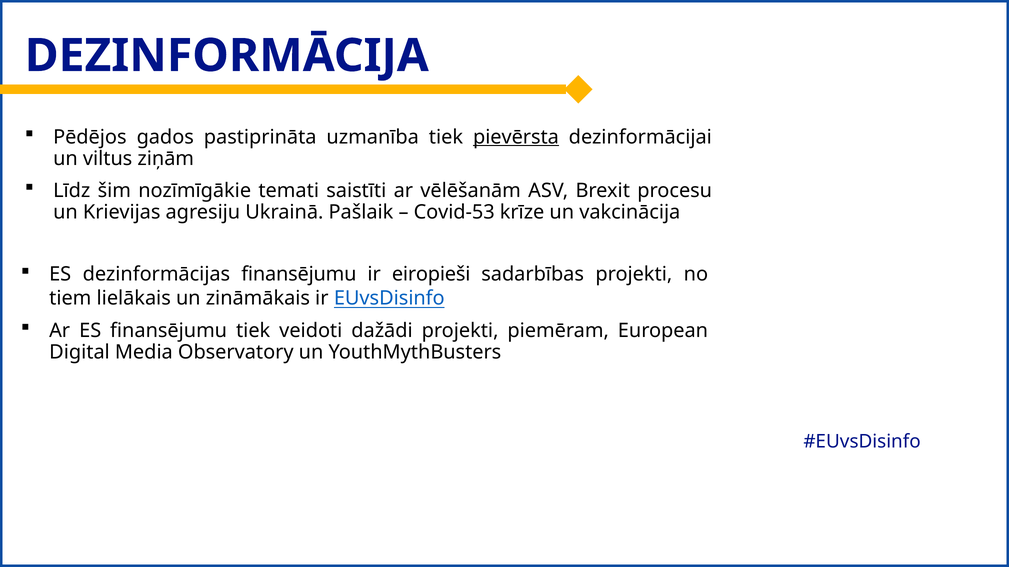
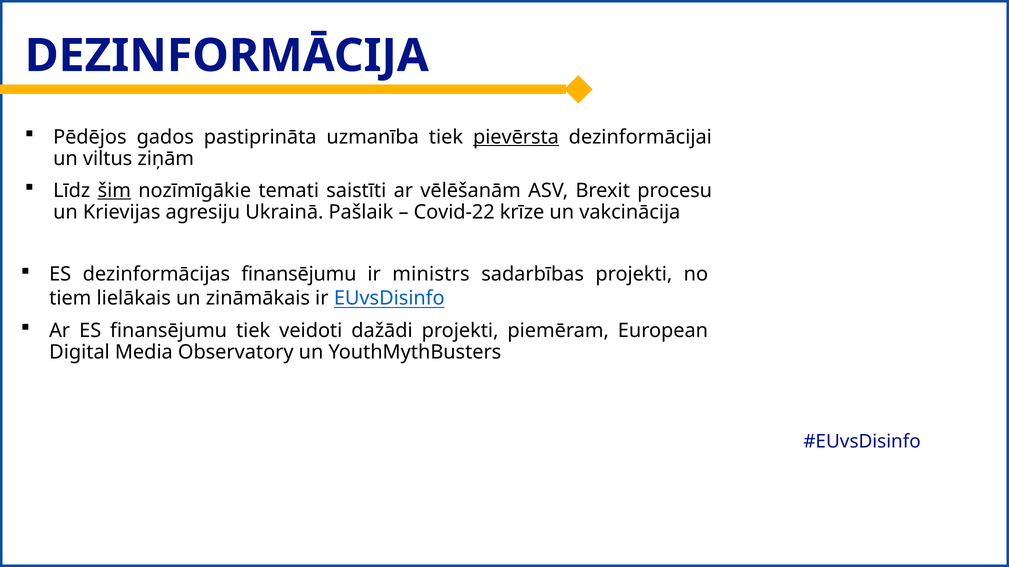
šim underline: none -> present
Covid-53: Covid-53 -> Covid-22
eiropieši: eiropieši -> ministrs
